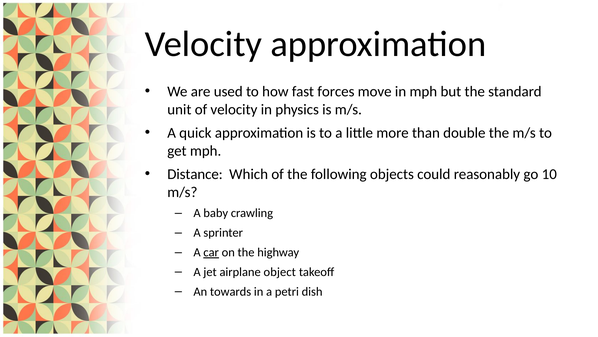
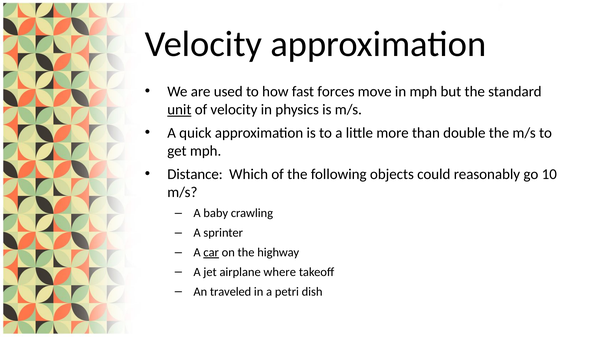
unit underline: none -> present
object: object -> where
towards: towards -> traveled
